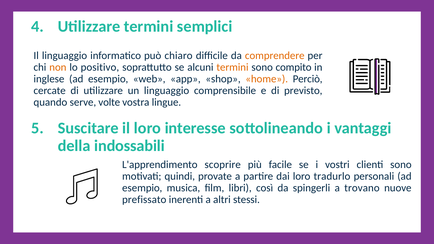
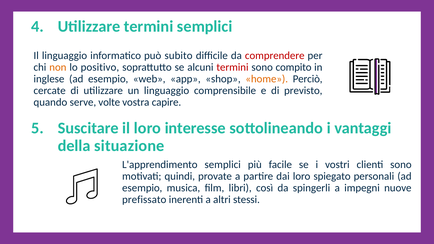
chiaro: chiaro -> subito
comprendere colour: orange -> red
termini at (232, 67) colour: orange -> red
lingue: lingue -> capire
indossabili: indossabili -> situazione
L'apprendimento scoprire: scoprire -> semplici
tradurlo: tradurlo -> spiegato
trovano: trovano -> impegni
